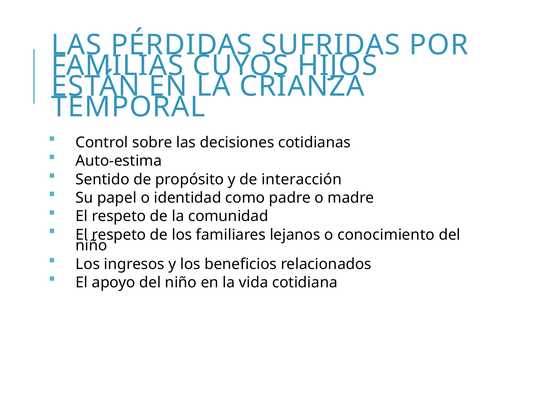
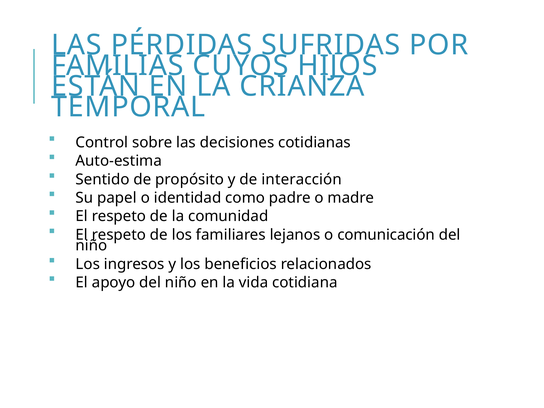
conocimiento: conocimiento -> comunicación
